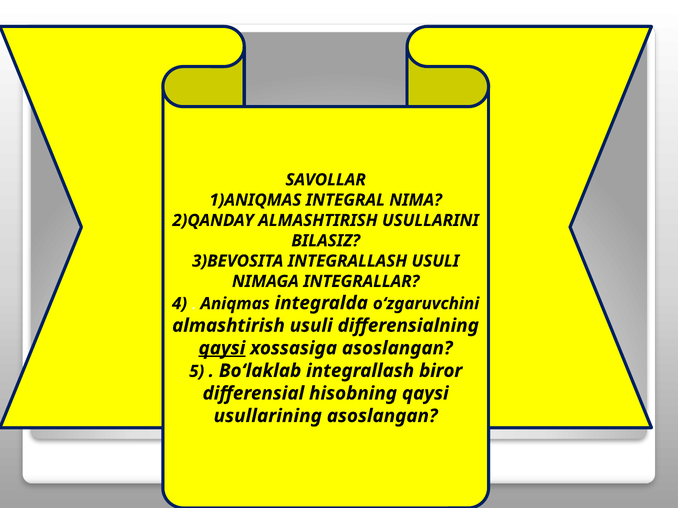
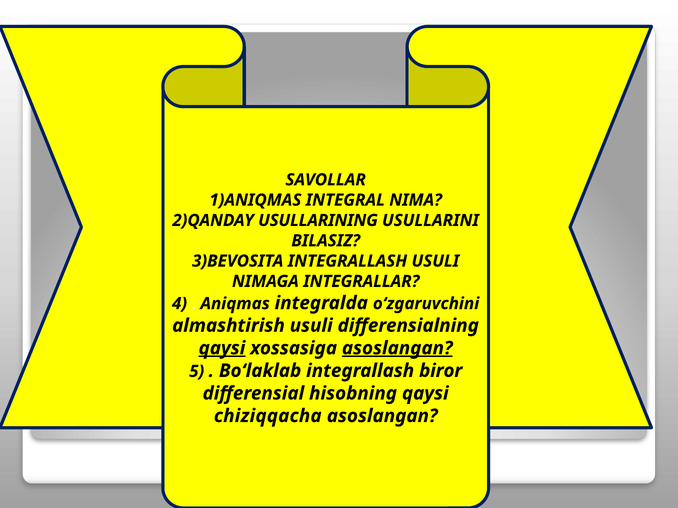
2)QANDAY ALMASHTIRISH: ALMASHTIRISH -> USULLARINING
asoslangan at (397, 348) underline: none -> present
usullarining: usullarining -> chiziqqacha
